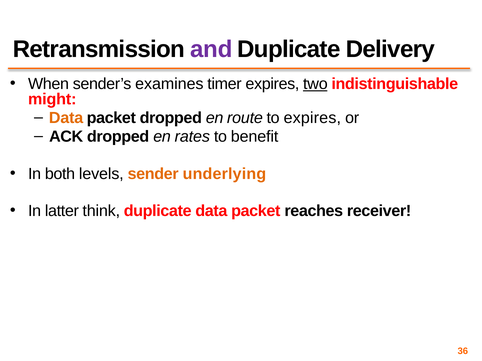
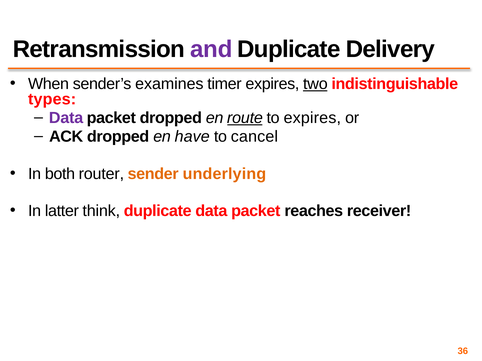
might: might -> types
Data at (66, 118) colour: orange -> purple
route underline: none -> present
rates: rates -> have
benefit: benefit -> cancel
levels: levels -> router
